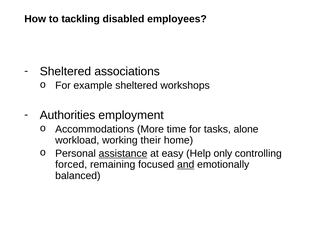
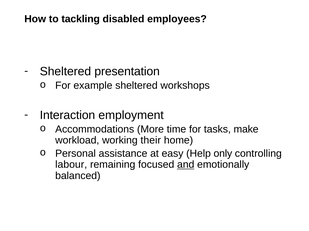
associations: associations -> presentation
Authorities: Authorities -> Interaction
alone: alone -> make
assistance underline: present -> none
forced: forced -> labour
